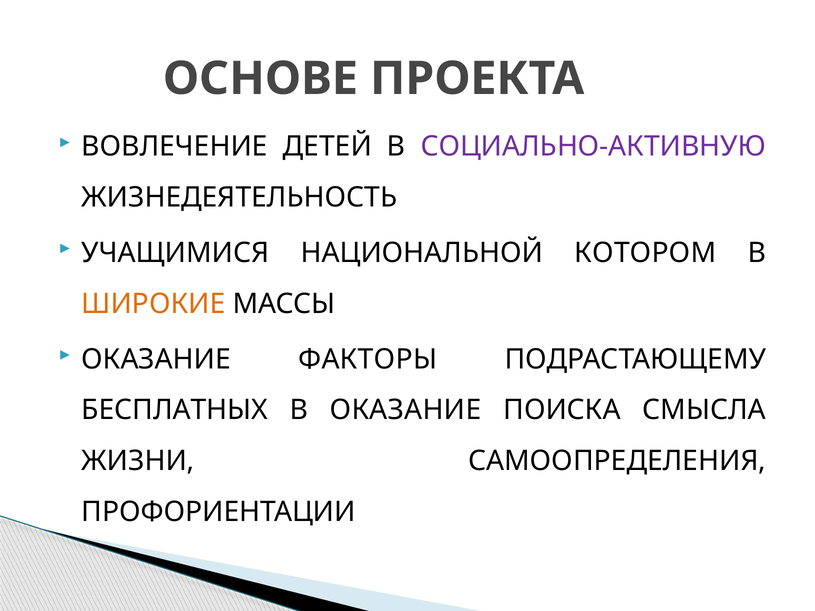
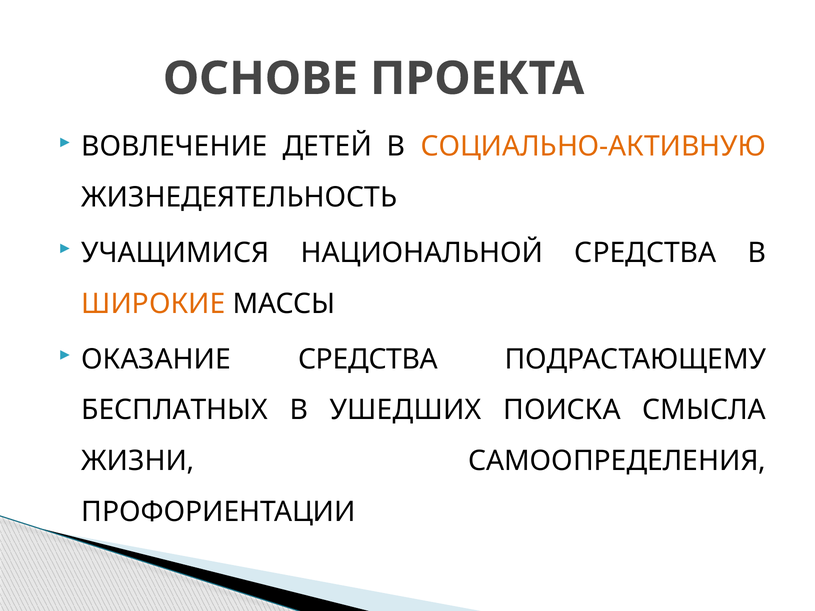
СОЦИАЛЬНО-АКТИВНУЮ colour: purple -> orange
НАЦИОНАЛЬНОЙ КОТОРОМ: КОТОРОМ -> СРЕДСТВА
ОКАЗАНИЕ ФАКТОРЫ: ФАКТОРЫ -> СРЕДСТВА
В ОКАЗАНИЕ: ОКАЗАНИЕ -> УШЕДШИХ
